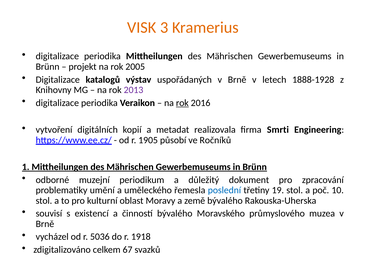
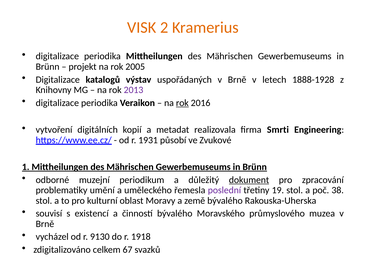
3: 3 -> 2
1905: 1905 -> 1931
Ročníků: Ročníků -> Zvukové
dokument underline: none -> present
poslední colour: blue -> purple
10: 10 -> 38
5036: 5036 -> 9130
